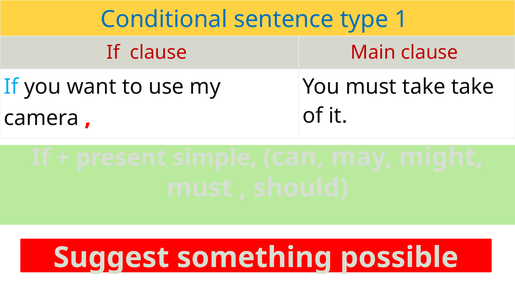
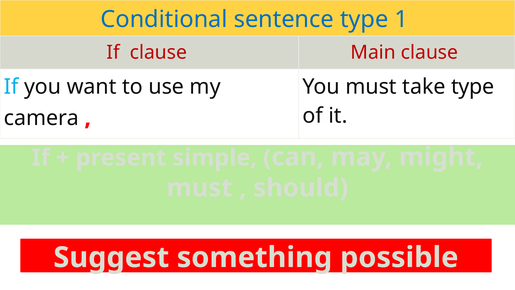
take take: take -> type
